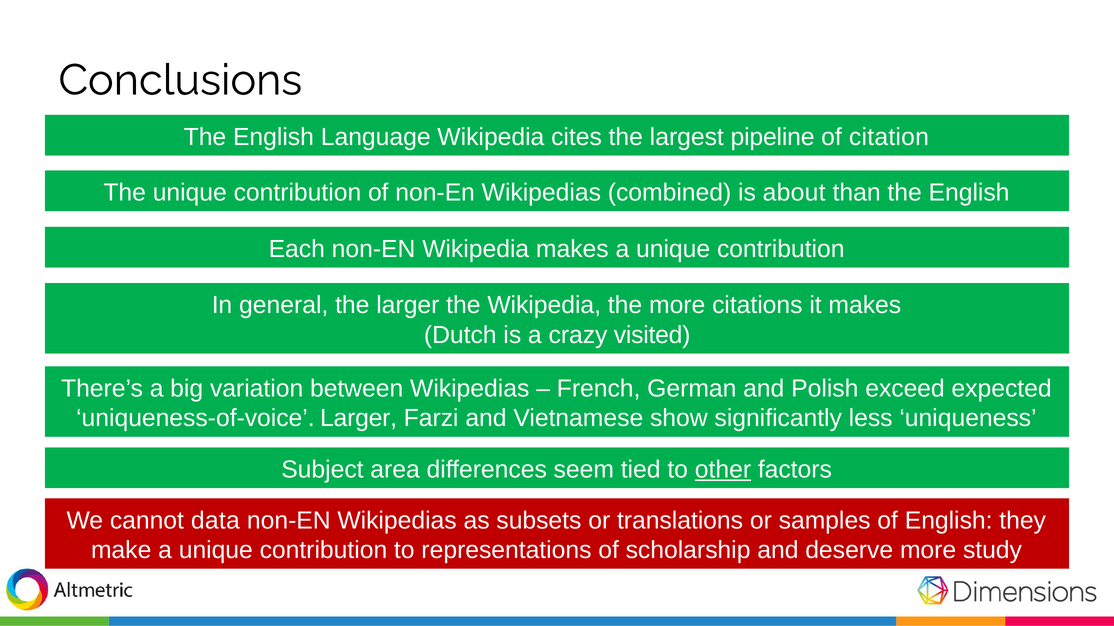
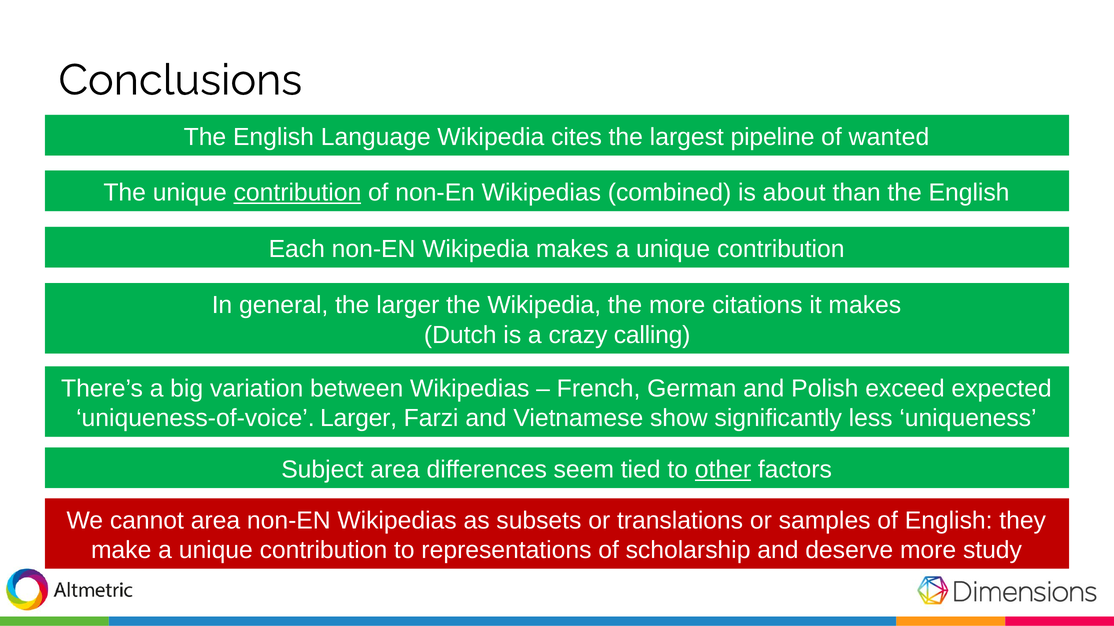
citation: citation -> wanted
contribution at (297, 193) underline: none -> present
visited: visited -> calling
cannot data: data -> area
